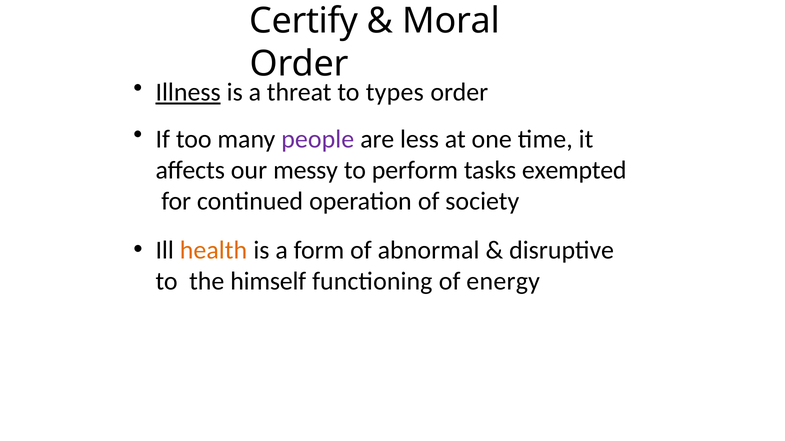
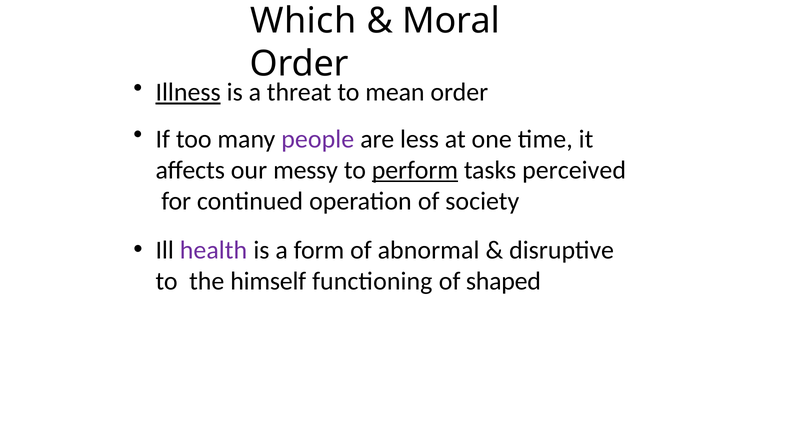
Certify: Certify -> Which
types: types -> mean
perform underline: none -> present
exempted: exempted -> perceived
health colour: orange -> purple
energy: energy -> shaped
